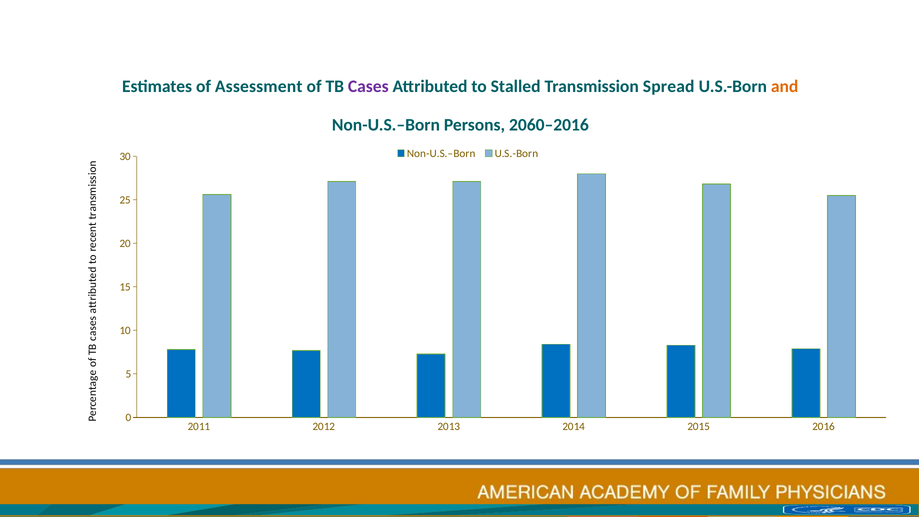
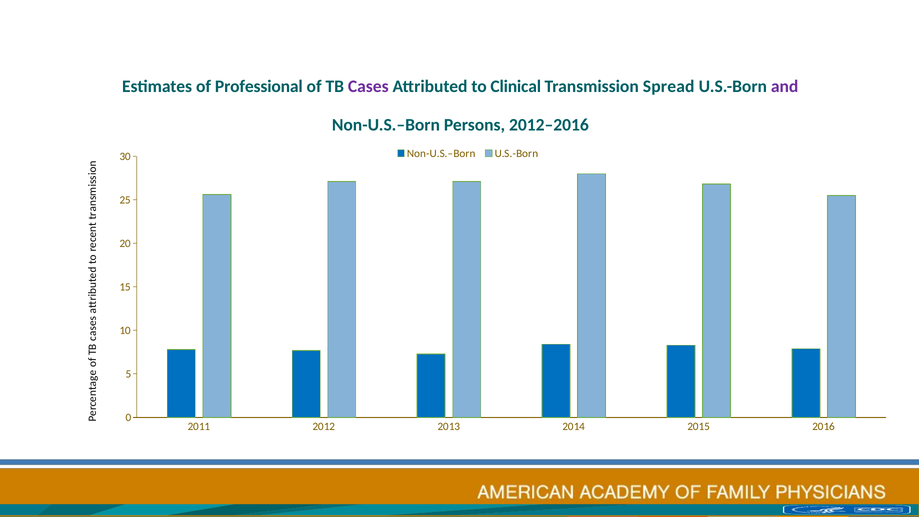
Assessment: Assessment -> Professional
Stalled: Stalled -> Clinical
and colour: orange -> purple
2060–2016: 2060–2016 -> 2012–2016
